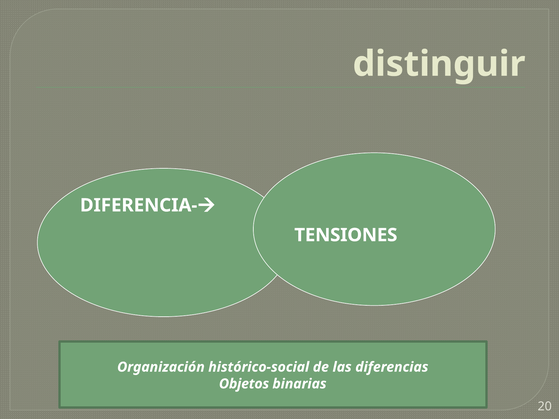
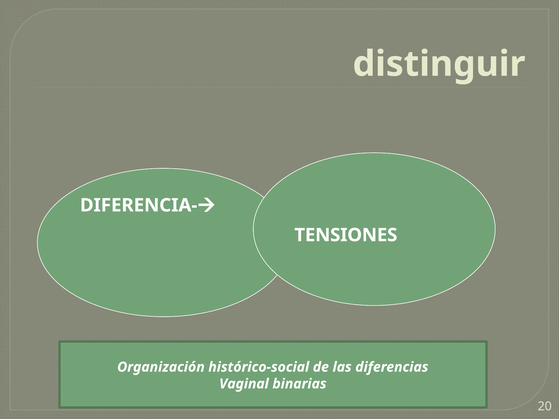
Objetos: Objetos -> Vaginal
